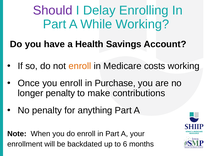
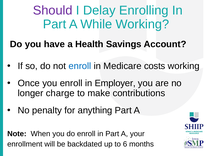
enroll at (80, 66) colour: orange -> blue
Purchase: Purchase -> Employer
longer penalty: penalty -> charge
